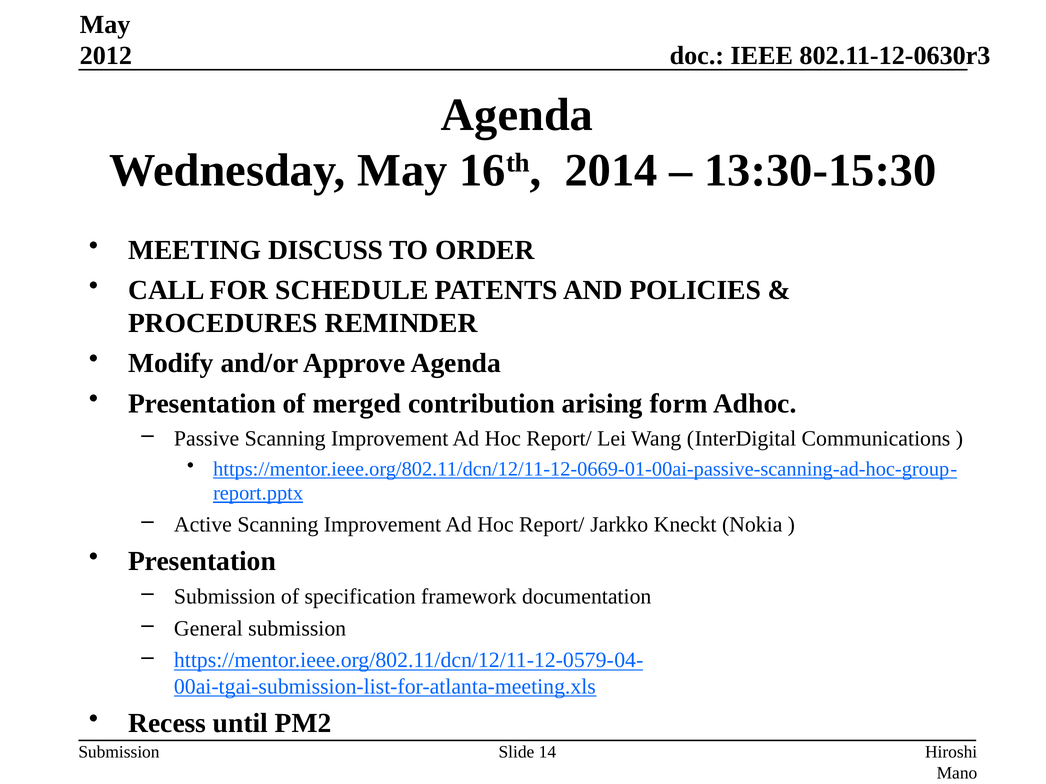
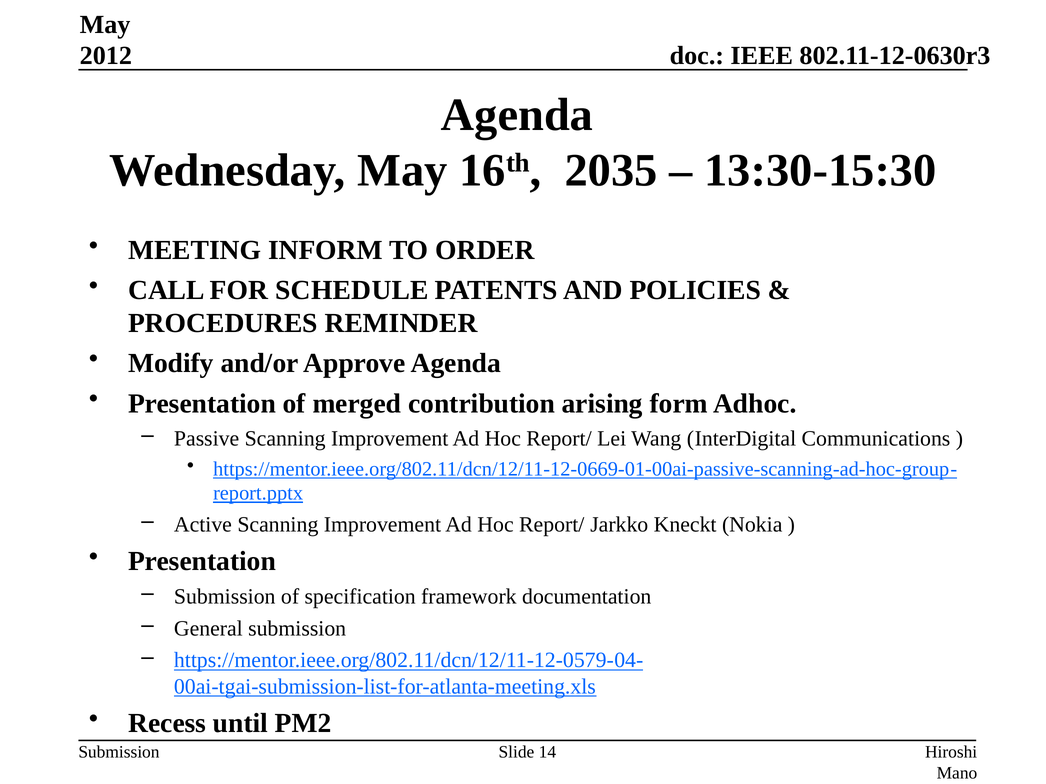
2014: 2014 -> 2035
DISCUSS: DISCUSS -> INFORM
